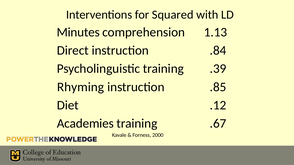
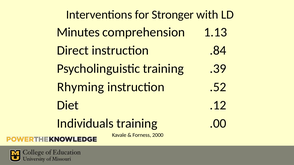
Squared: Squared -> Stronger
.85: .85 -> .52
Academies: Academies -> Individuals
.67: .67 -> .00
